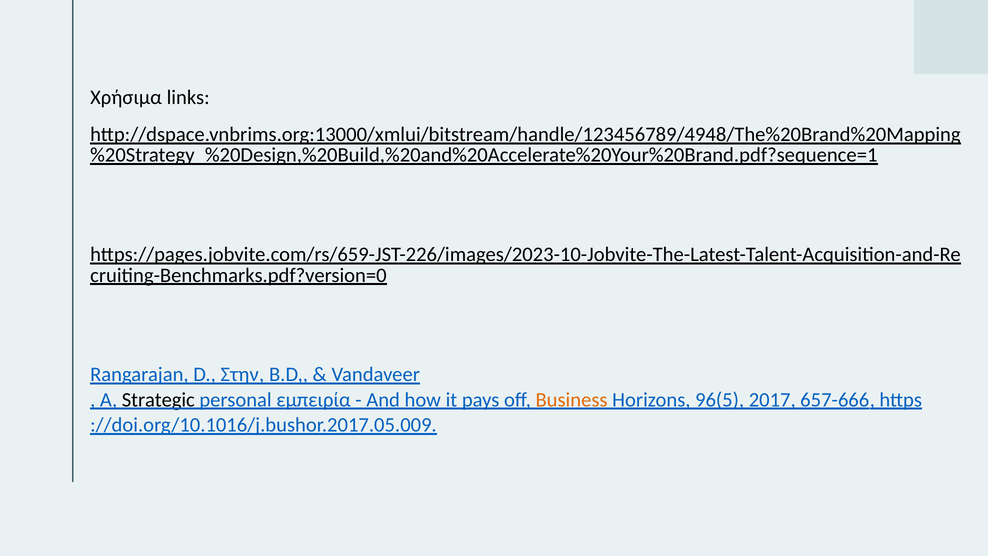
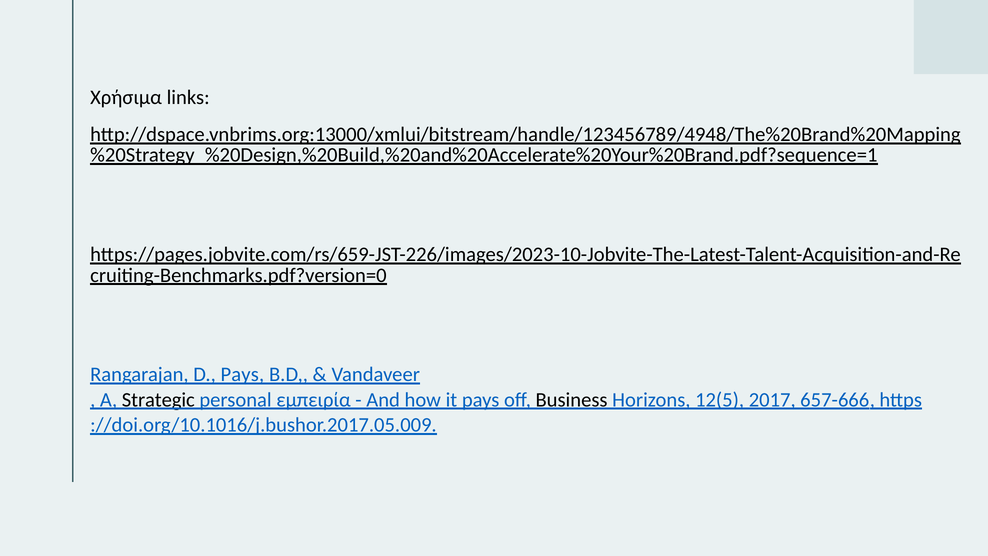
D Στην: Στην -> Pays
Business colour: orange -> black
96(5: 96(5 -> 12(5
